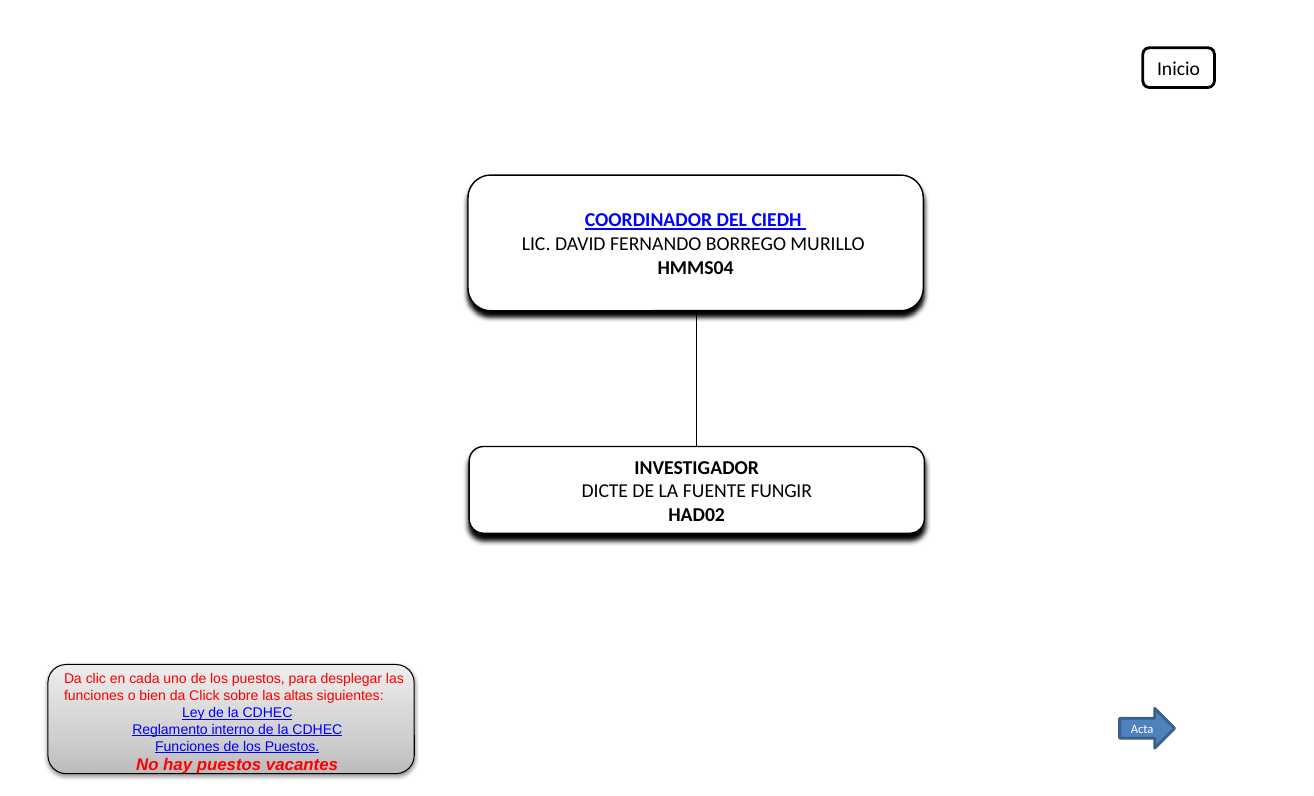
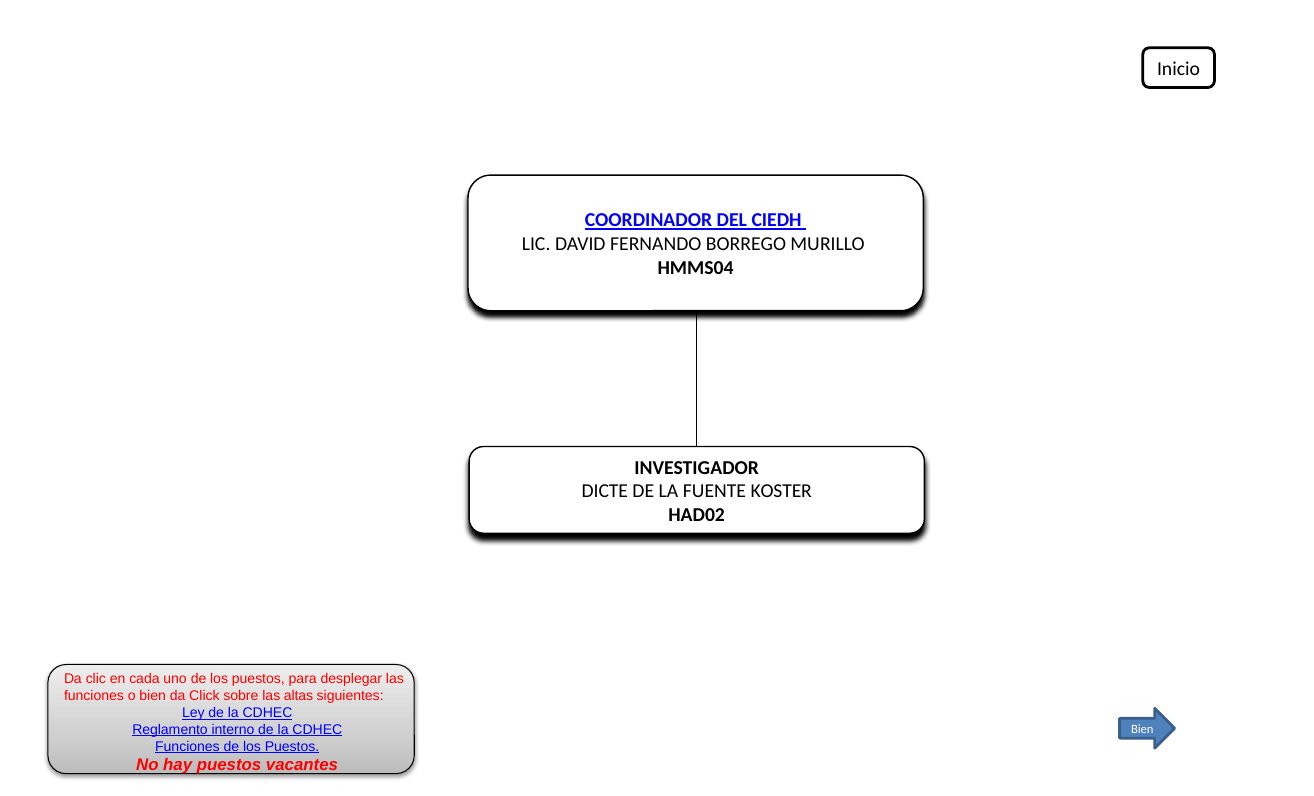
FUNGIR: FUNGIR -> KOSTER
Acta at (1142, 730): Acta -> Bien
